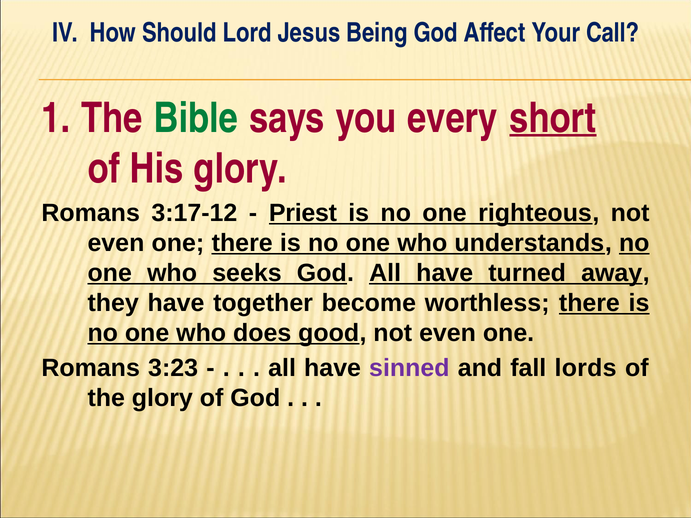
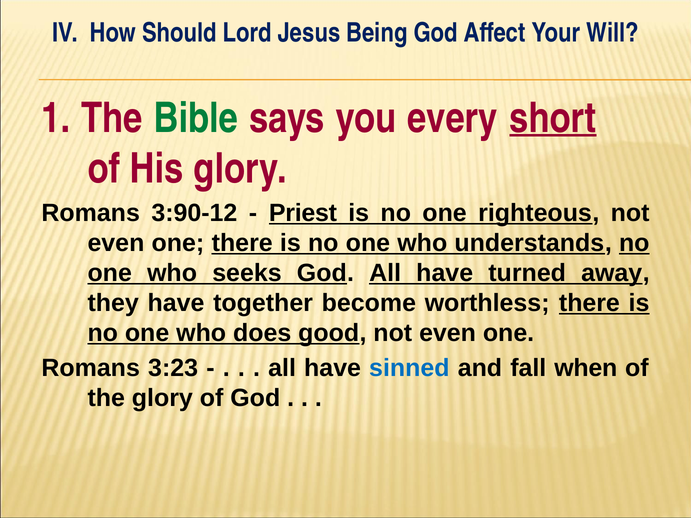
Call: Call -> Will
3:17-12: 3:17-12 -> 3:90-12
sinned colour: purple -> blue
lords: lords -> when
